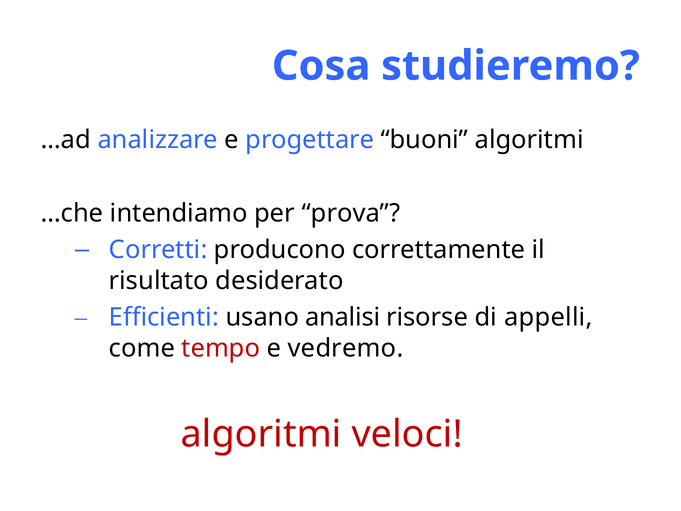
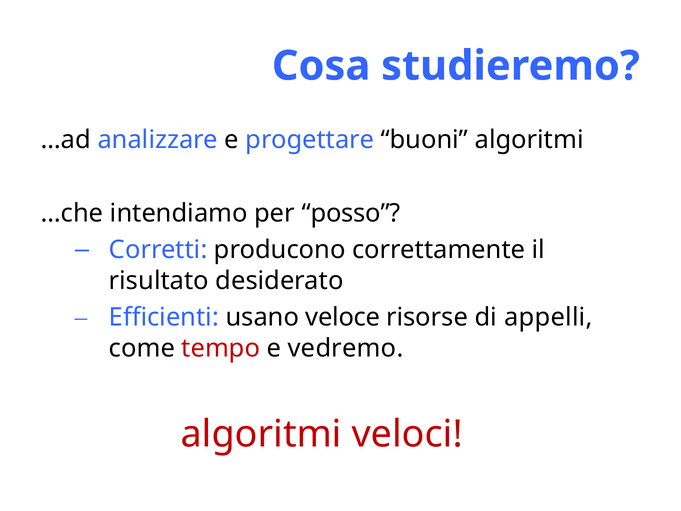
prova: prova -> posso
analisi: analisi -> veloce
